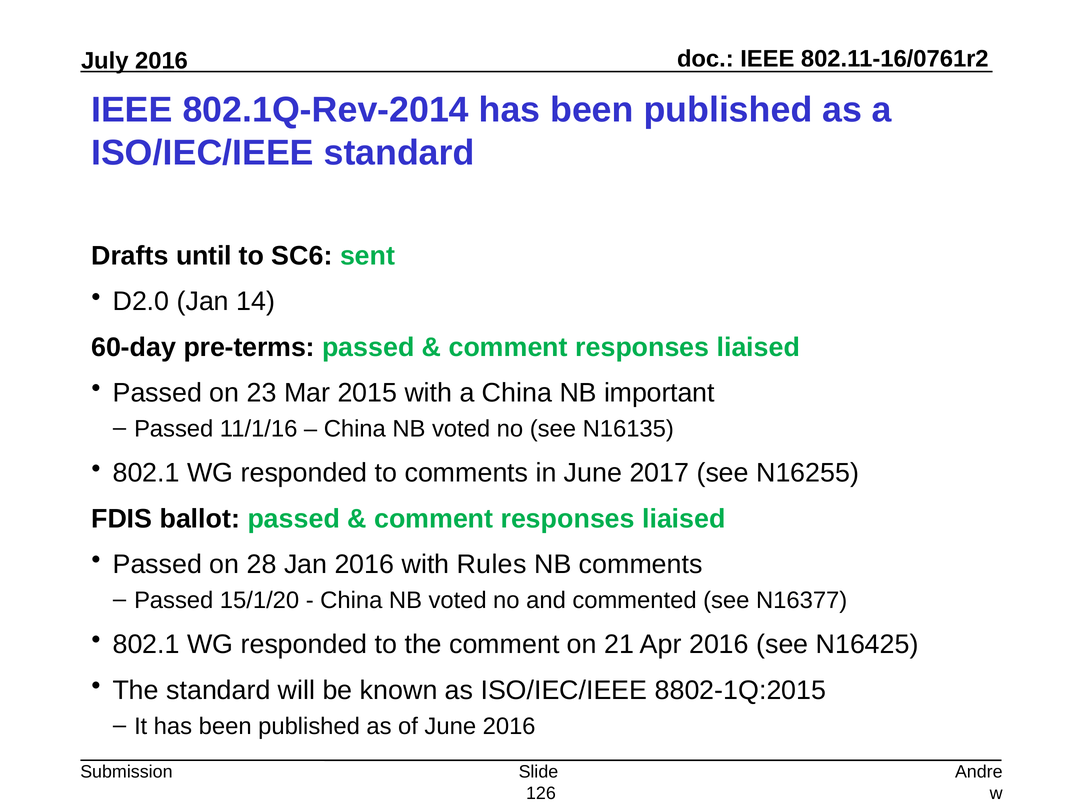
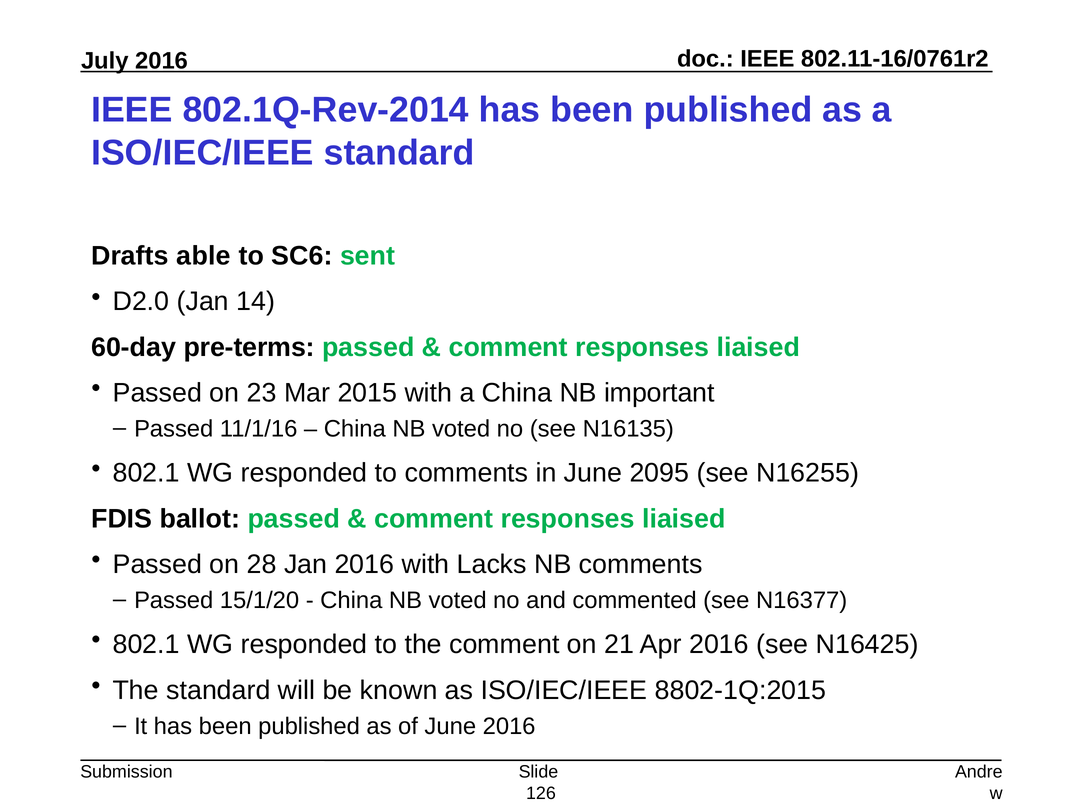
until: until -> able
2017: 2017 -> 2095
Rules: Rules -> Lacks
